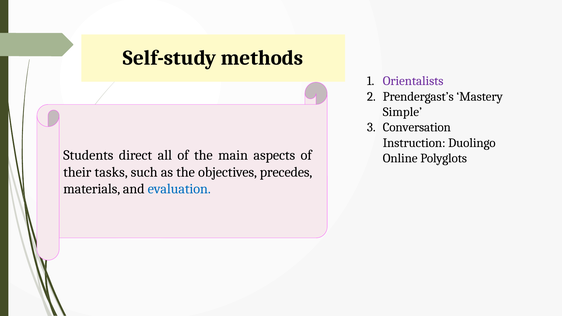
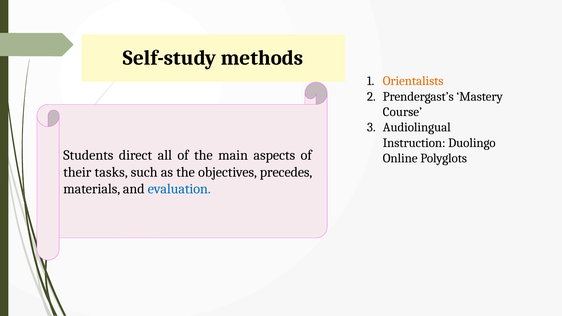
Orientalists colour: purple -> orange
Simple: Simple -> Course
Conversation: Conversation -> Audiolingual
